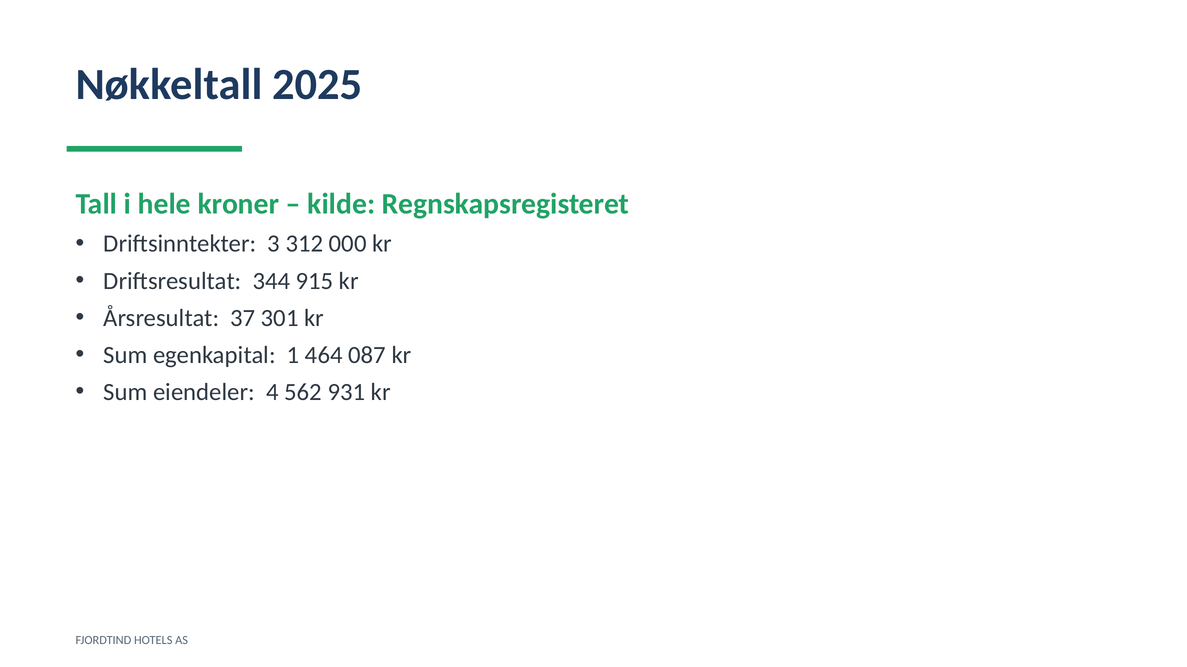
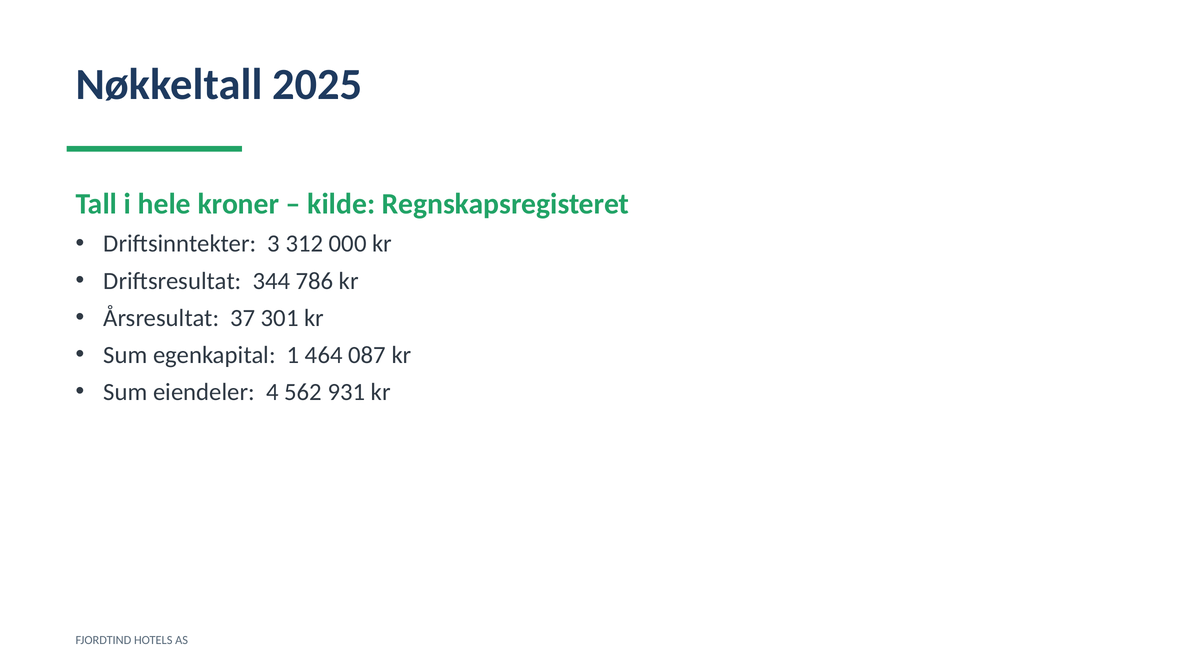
915: 915 -> 786
